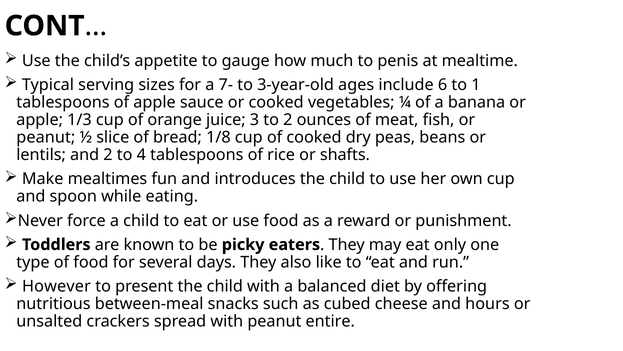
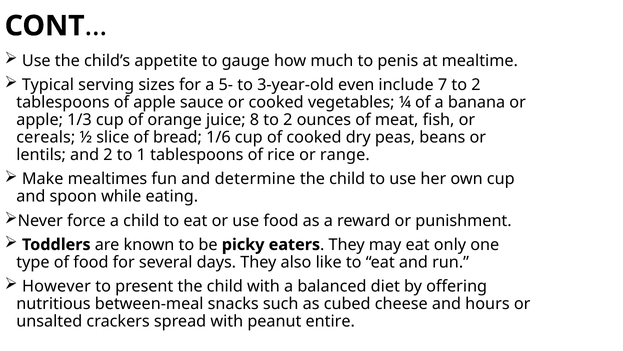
7-: 7- -> 5-
ages: ages -> even
6: 6 -> 7
1 at (476, 85): 1 -> 2
3: 3 -> 8
peanut at (46, 137): peanut -> cereals
1/8: 1/8 -> 1/6
4: 4 -> 1
shafts: shafts -> range
introduces: introduces -> determine
